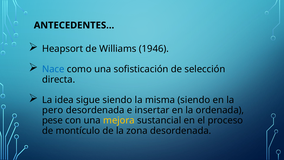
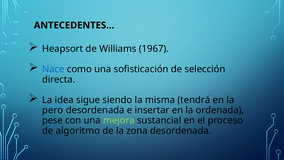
1946: 1946 -> 1967
misma siendo: siendo -> tendrá
mejora colour: yellow -> light green
montículo: montículo -> algoritmo
